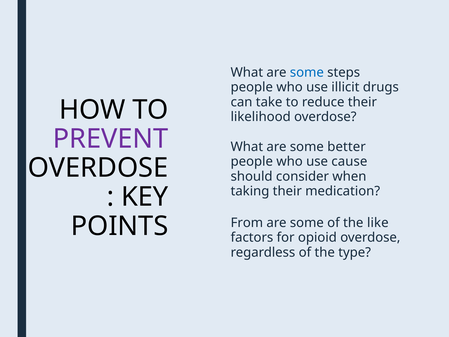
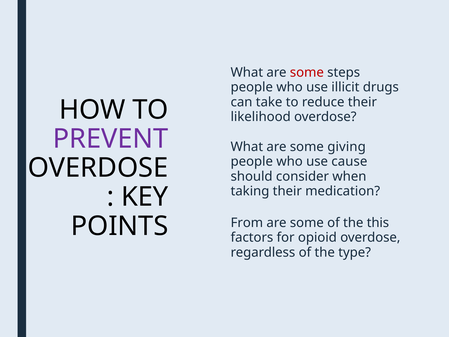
some at (307, 72) colour: blue -> red
better: better -> giving
like: like -> this
